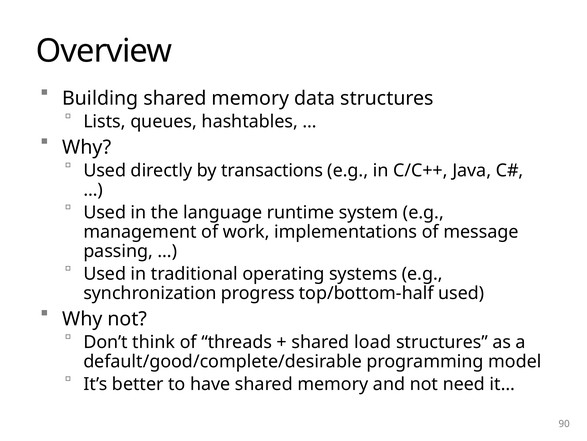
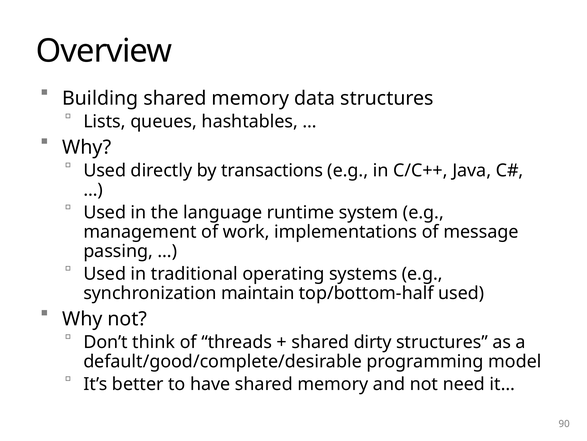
progress: progress -> maintain
load: load -> dirty
